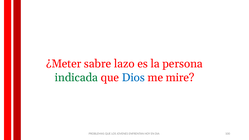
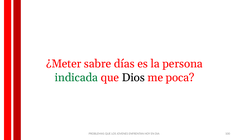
lazo: lazo -> días
Dios colour: blue -> black
mire: mire -> poca
